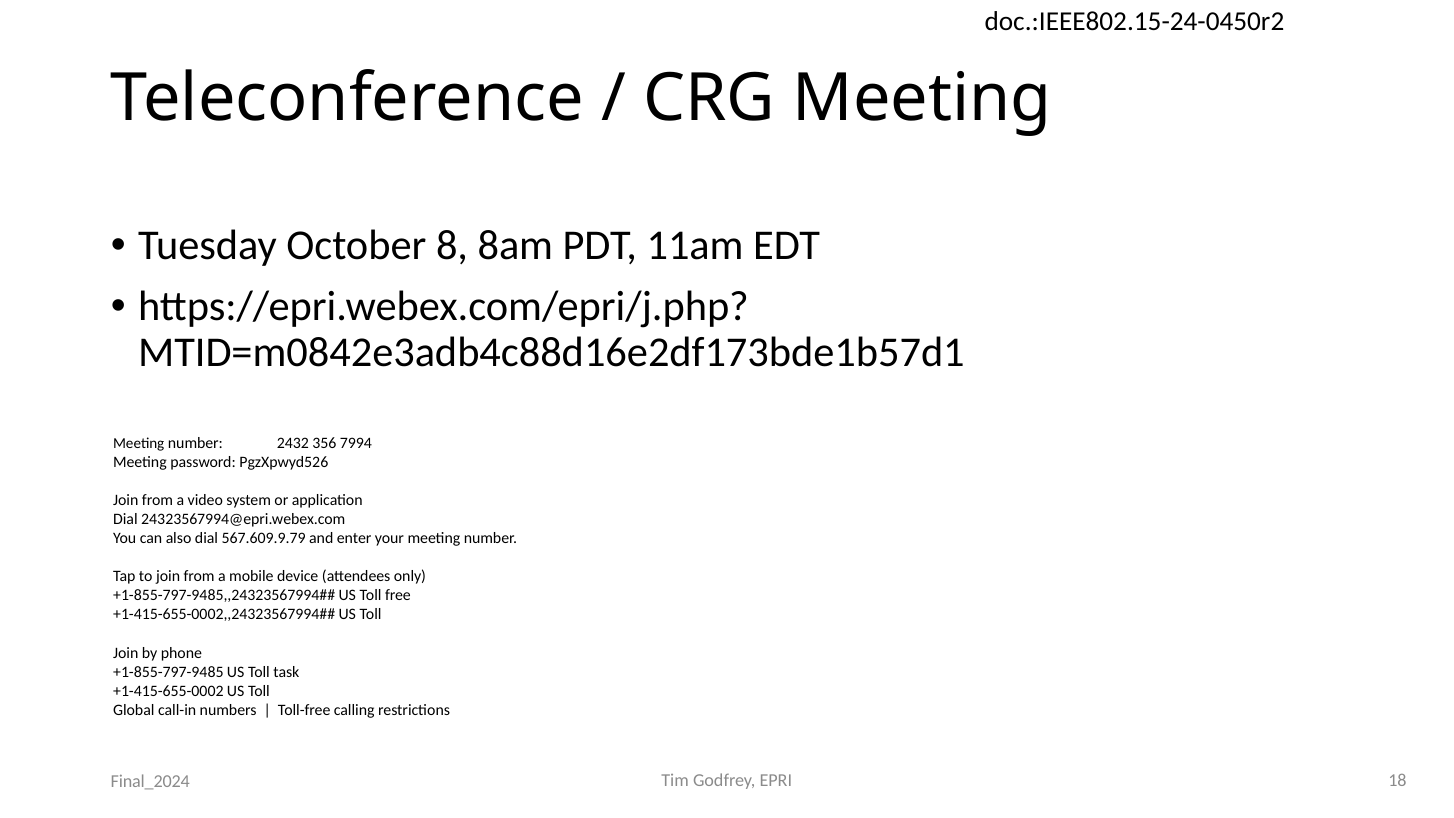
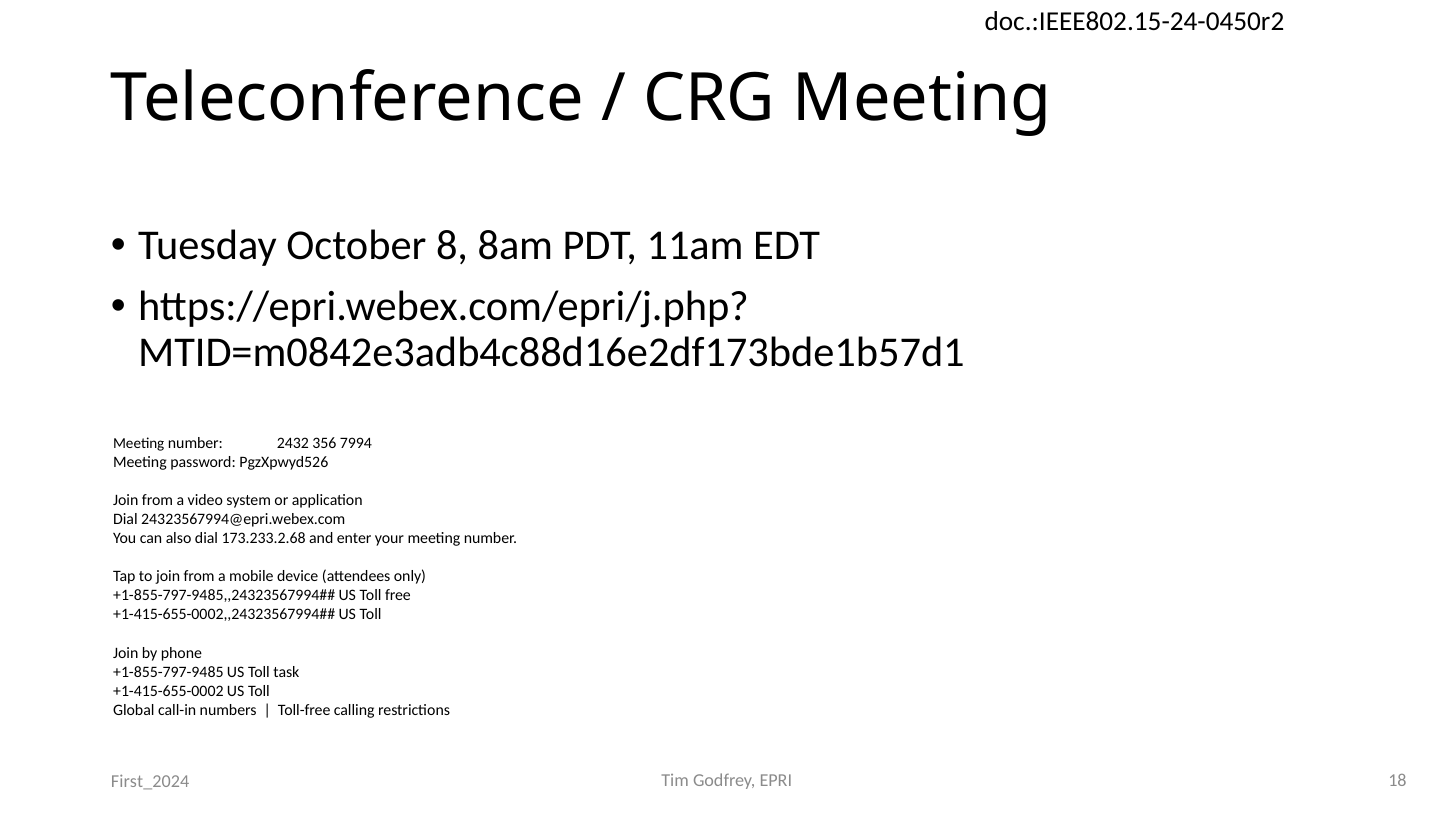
567.609.9.79: 567.609.9.79 -> 173.233.2.68
Final_2024: Final_2024 -> First_2024
